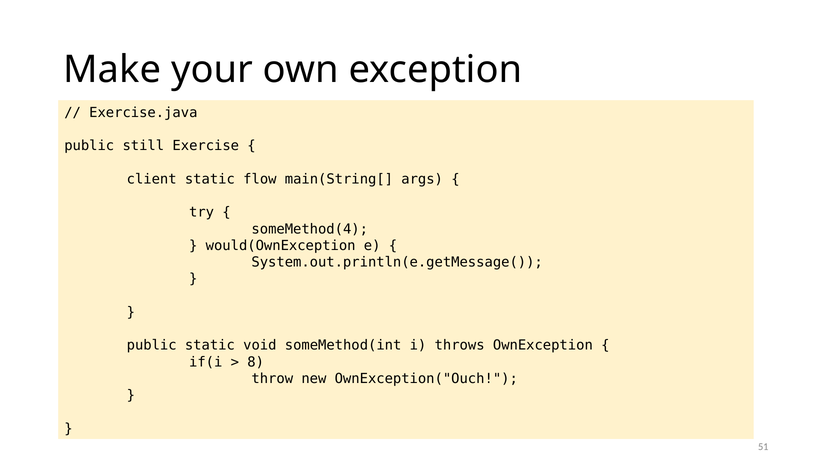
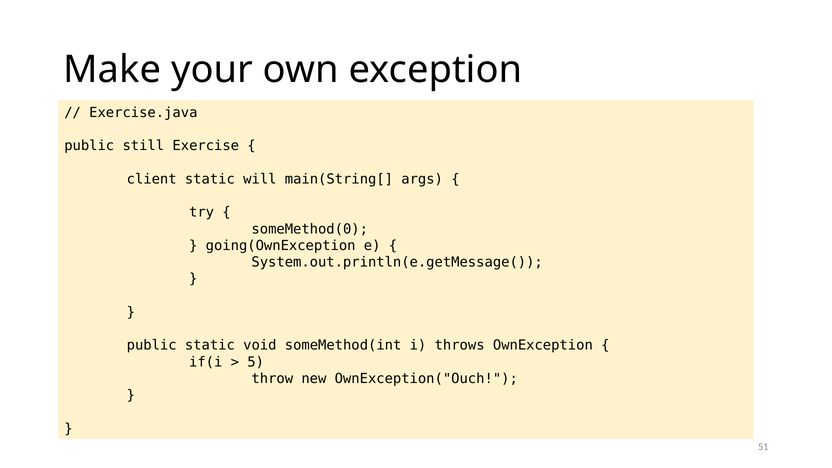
flow: flow -> will
someMethod(4: someMethod(4 -> someMethod(0
would(OwnException: would(OwnException -> going(OwnException
8: 8 -> 5
